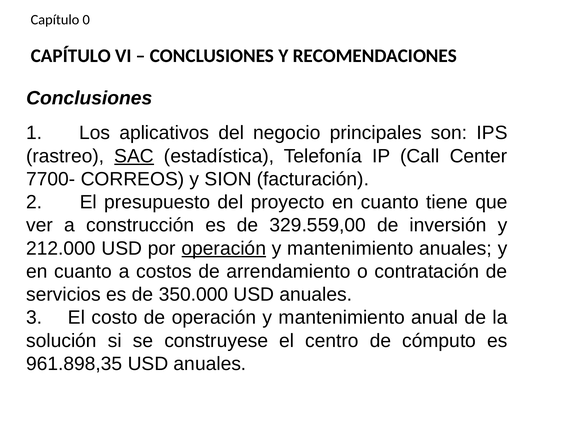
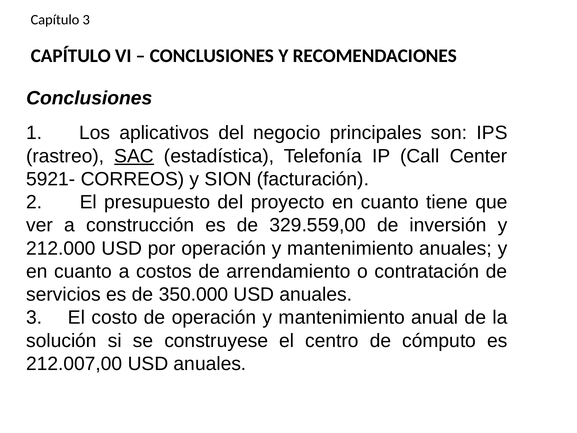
Capítulo 0: 0 -> 3
7700-: 7700- -> 5921-
operación at (224, 248) underline: present -> none
961.898,35: 961.898,35 -> 212.007,00
